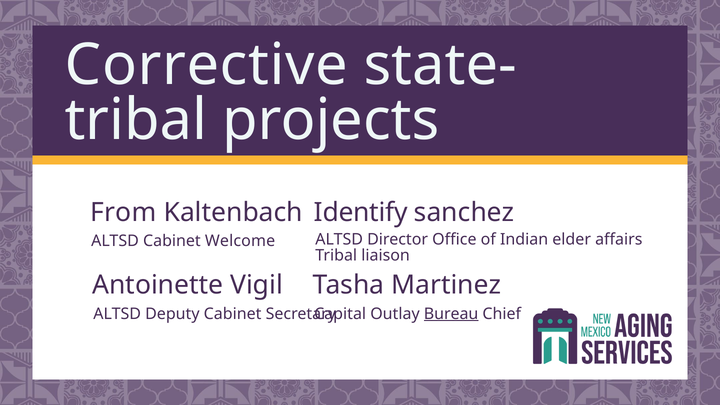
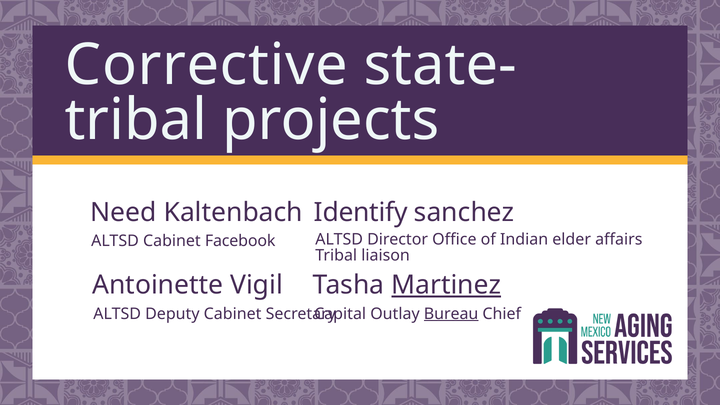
From: From -> Need
Welcome: Welcome -> Facebook
Martinez underline: none -> present
